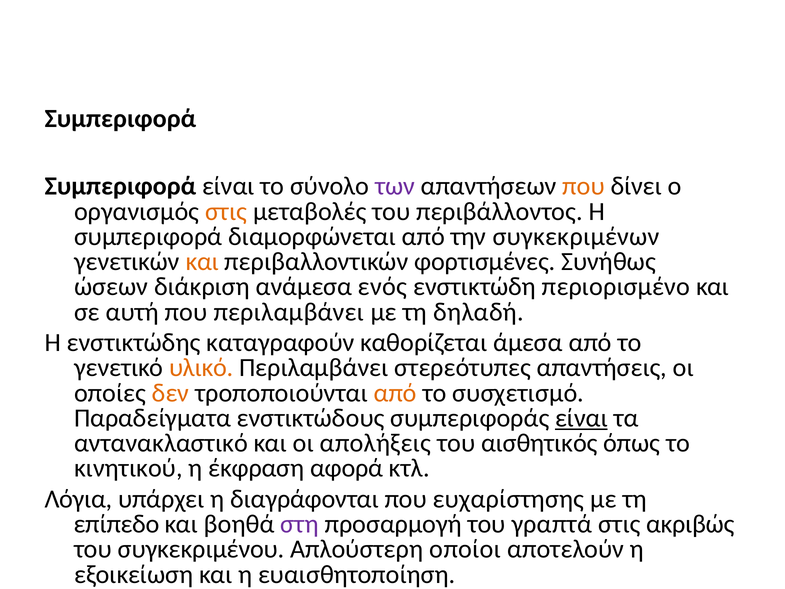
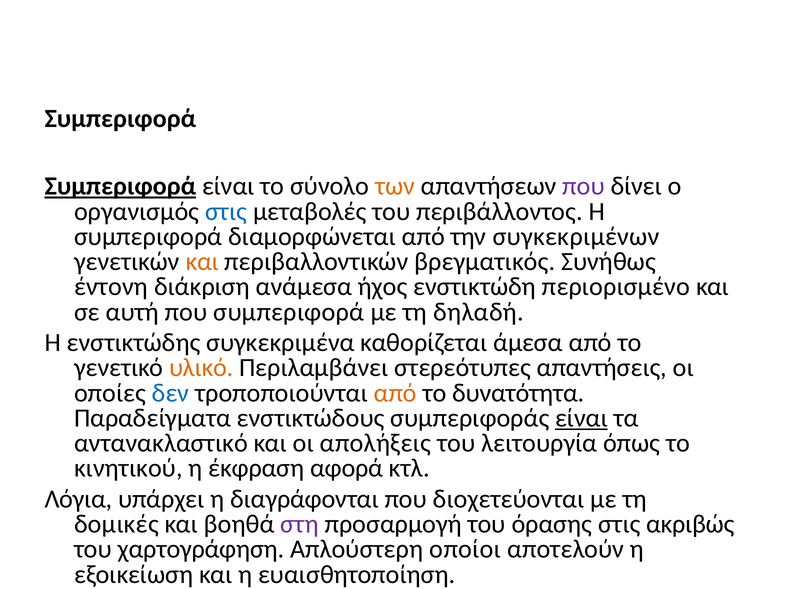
Συμπεριφορά at (120, 186) underline: none -> present
των colour: purple -> orange
που at (584, 186) colour: orange -> purple
στις at (226, 211) colour: orange -> blue
φορτισμένες: φορτισμένες -> βρεγματικός
ώσεων: ώσεων -> έντονη
ενός: ενός -> ήχος
που περιλαμβάνει: περιλαμβάνει -> συμπεριφορά
καταγραφούν: καταγραφούν -> συγκεκριμένα
δεν colour: orange -> blue
συσχετισμό: συσχετισμό -> δυνατότητα
αισθητικός: αισθητικός -> λειτουργία
ευχαρίστησης: ευχαρίστησης -> διοχετεύονται
επίπεδο: επίπεδο -> δομικές
γραπτά: γραπτά -> όρασης
συγκεκριμένου: συγκεκριμένου -> χαρτογράφηση
